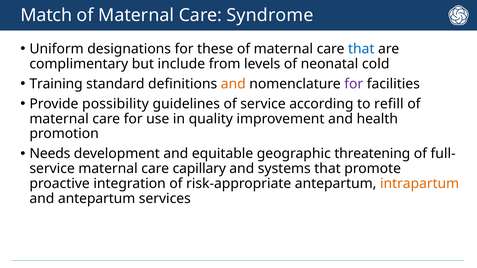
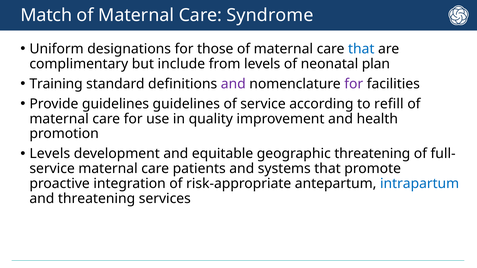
these: these -> those
cold: cold -> plan
and at (233, 84) colour: orange -> purple
Provide possibility: possibility -> guidelines
Needs at (50, 154): Needs -> Levels
capillary: capillary -> patients
intrapartum colour: orange -> blue
and antepartum: antepartum -> threatening
